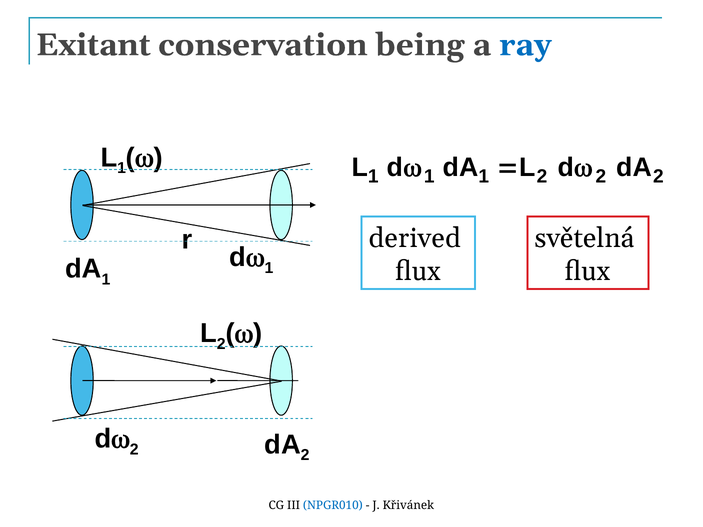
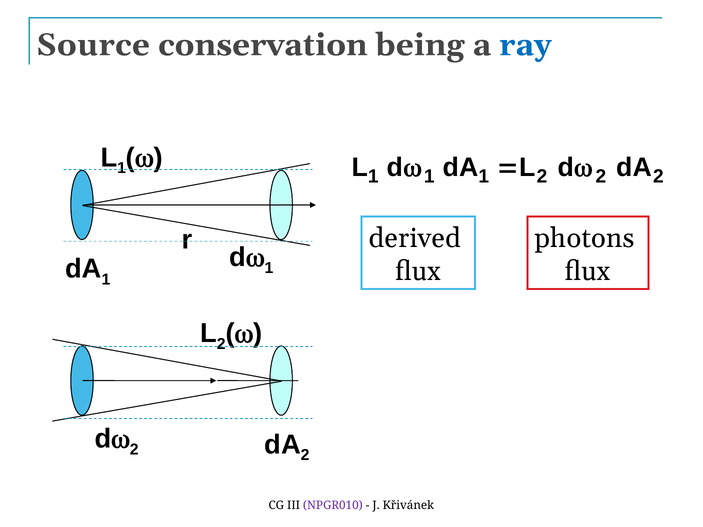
Exitant: Exitant -> Source
světelná: světelná -> photons
NPGR010 colour: blue -> purple
